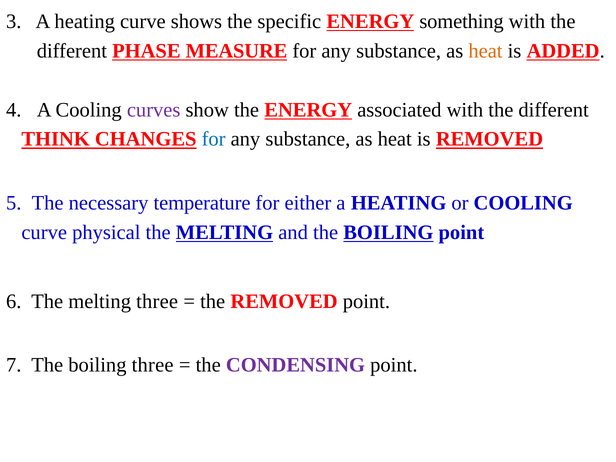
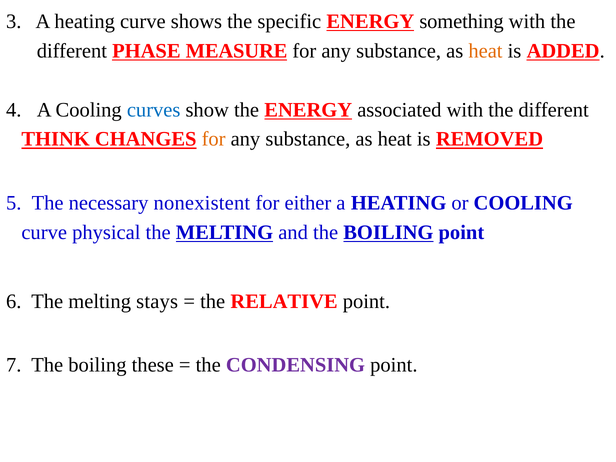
curves colour: purple -> blue
for at (214, 139) colour: blue -> orange
temperature: temperature -> nonexistent
melting three: three -> stays
the REMOVED: REMOVED -> RELATIVE
boiling three: three -> these
